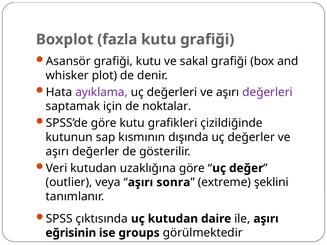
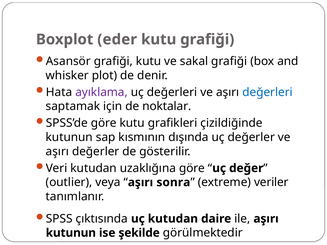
fazla: fazla -> eder
değerleri at (268, 92) colour: purple -> blue
şeklini: şeklini -> veriler
eğrisinin at (71, 233): eğrisinin -> kutunun
groups: groups -> şekilde
